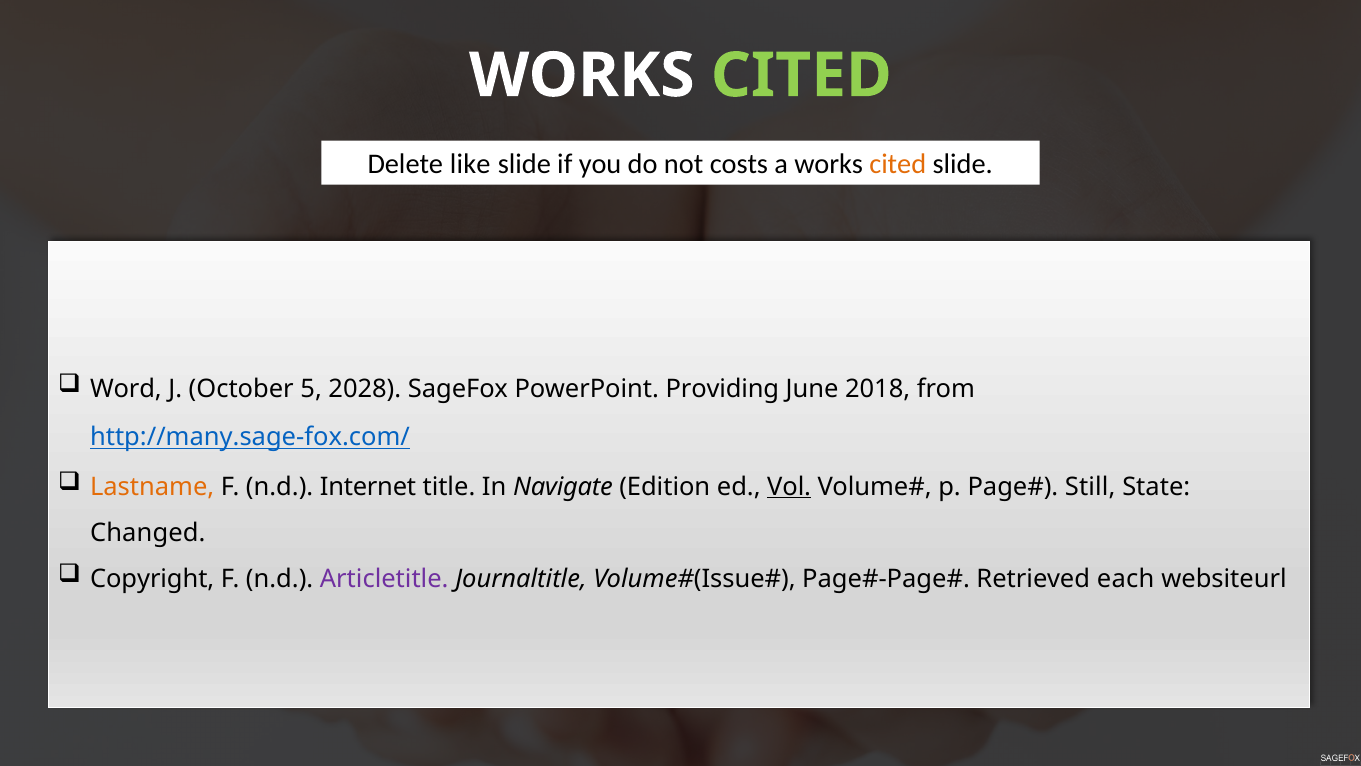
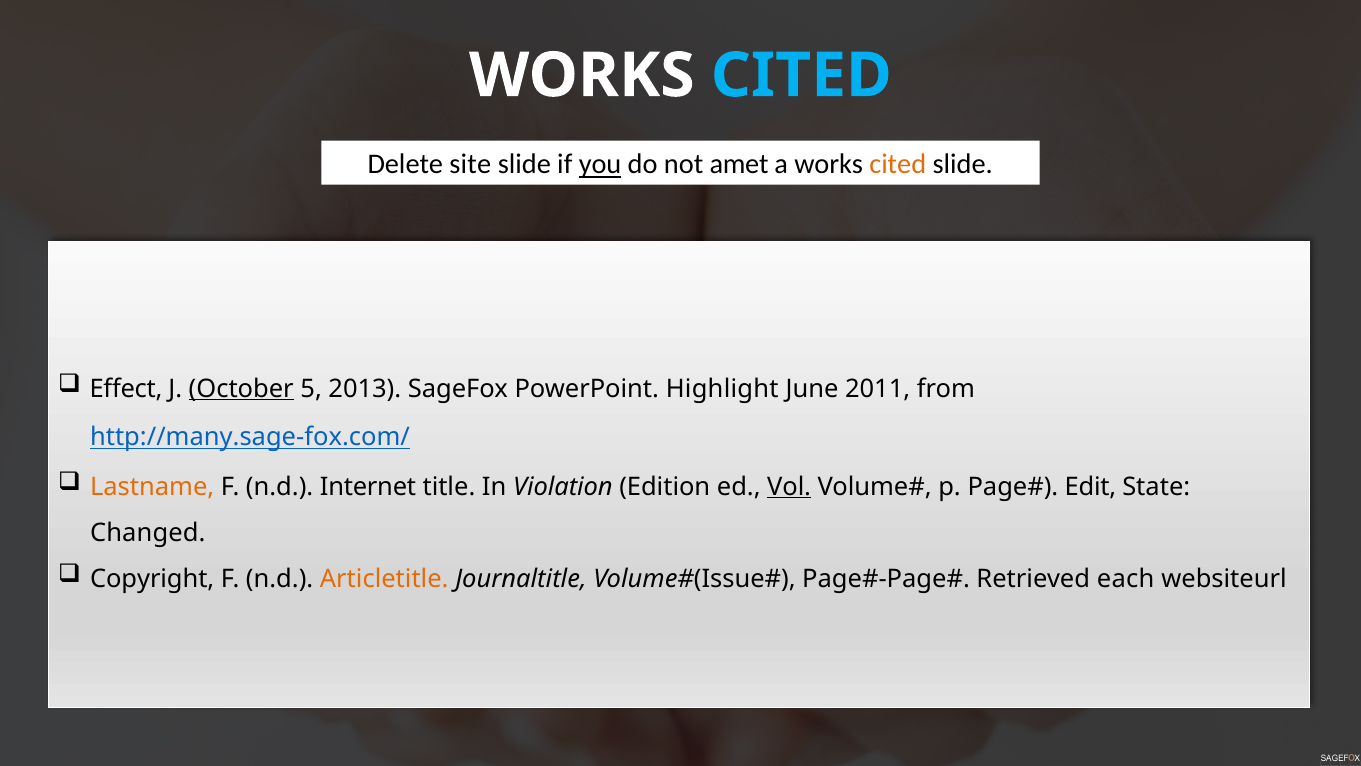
CITED at (801, 76) colour: light green -> light blue
like: like -> site
you underline: none -> present
costs: costs -> amet
Word: Word -> Effect
October underline: none -> present
2028: 2028 -> 2013
Providing: Providing -> Highlight
2018: 2018 -> 2011
Navigate: Navigate -> Violation
Still: Still -> Edit
Articletitle colour: purple -> orange
